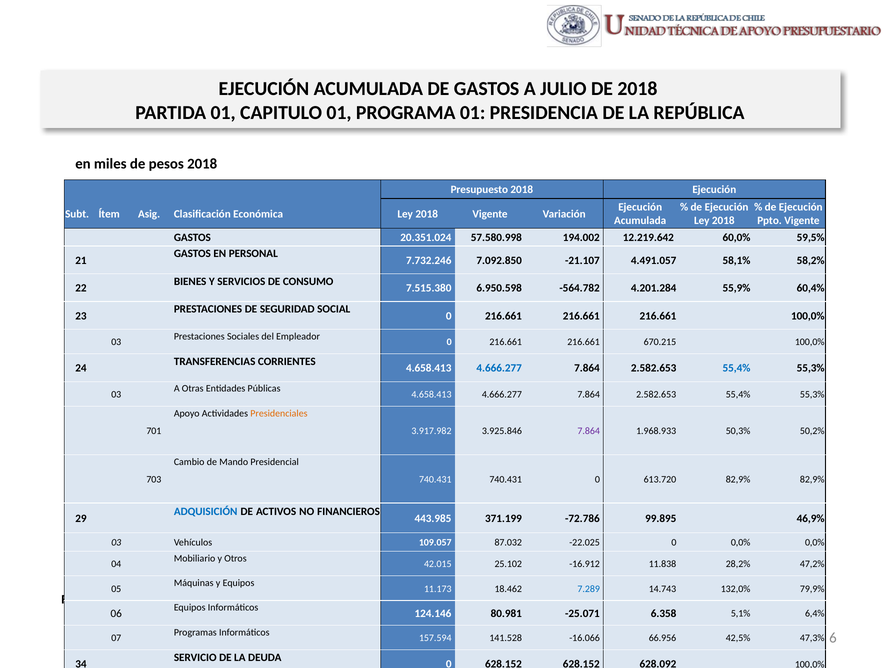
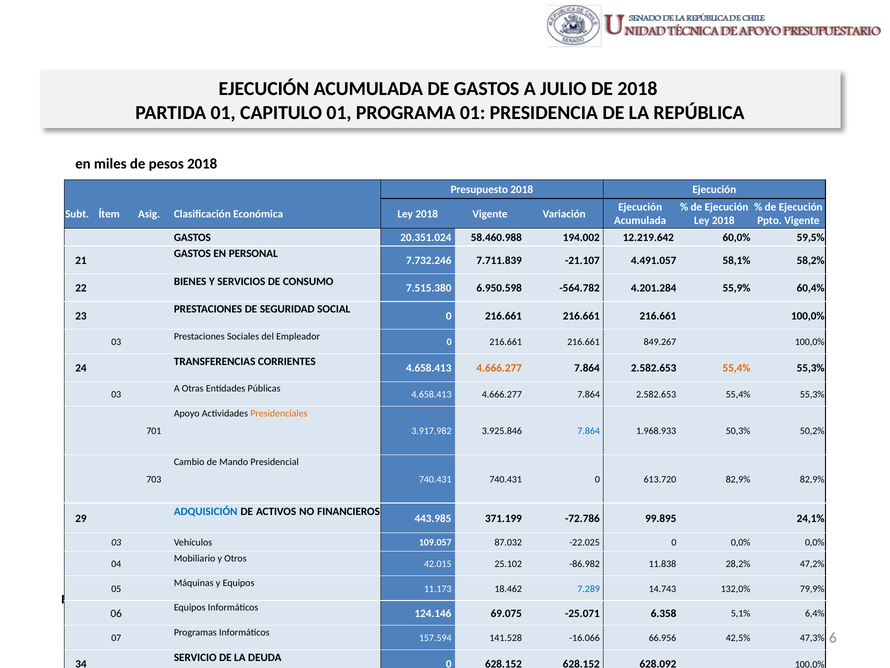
57.580.998: 57.580.998 -> 58.460.988
7.092.850: 7.092.850 -> 7.711.839
670.215: 670.215 -> 849.267
4.666.277 at (499, 368) colour: blue -> orange
55,4% at (737, 368) colour: blue -> orange
7.864 at (589, 431) colour: purple -> blue
46,9%: 46,9% -> 24,1%
-16.912: -16.912 -> -86.982
80.981: 80.981 -> 69.075
